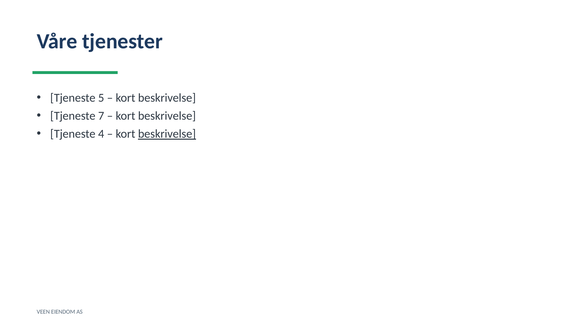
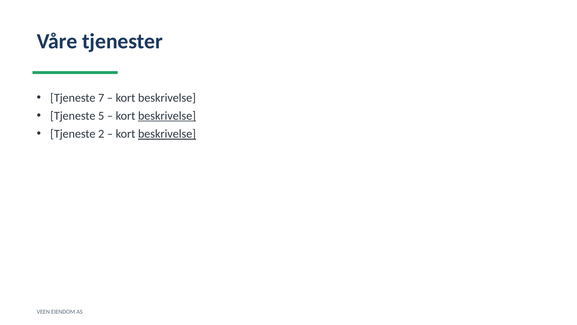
5: 5 -> 7
7: 7 -> 5
beskrivelse at (167, 116) underline: none -> present
4: 4 -> 2
